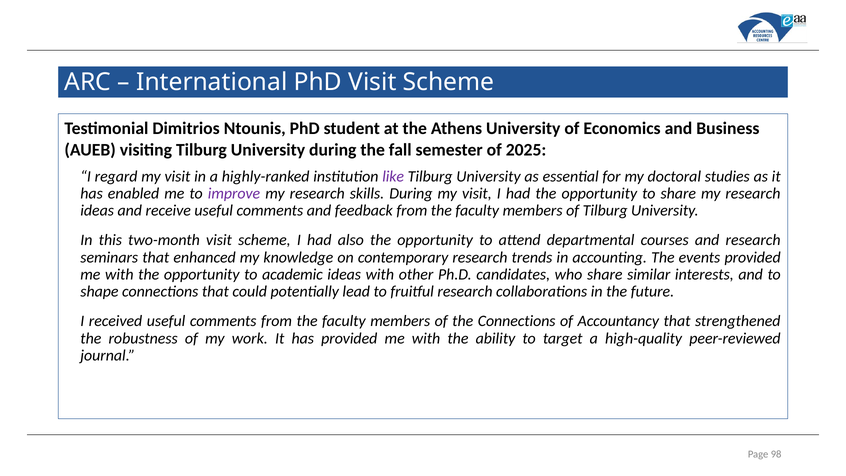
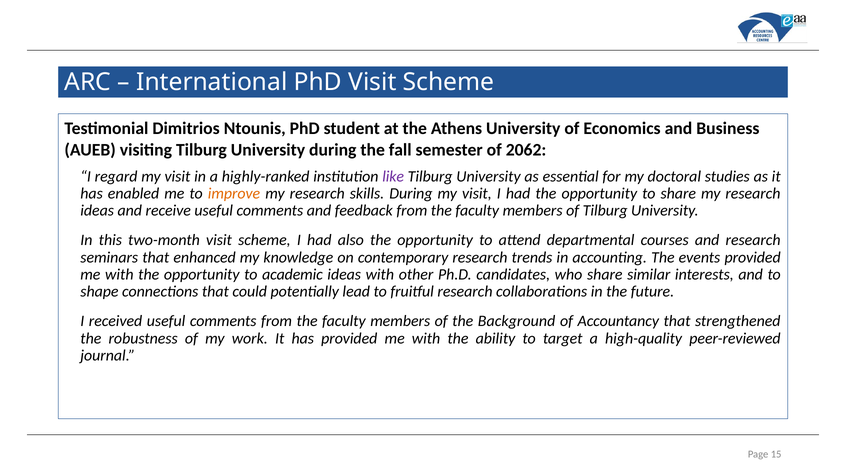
2025: 2025 -> 2062
improve colour: purple -> orange
the Connections: Connections -> Background
98: 98 -> 15
